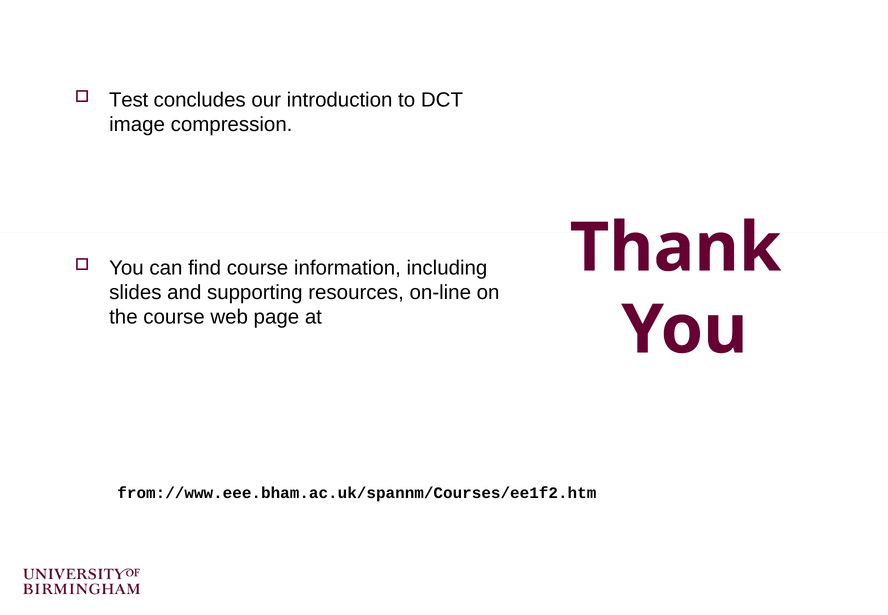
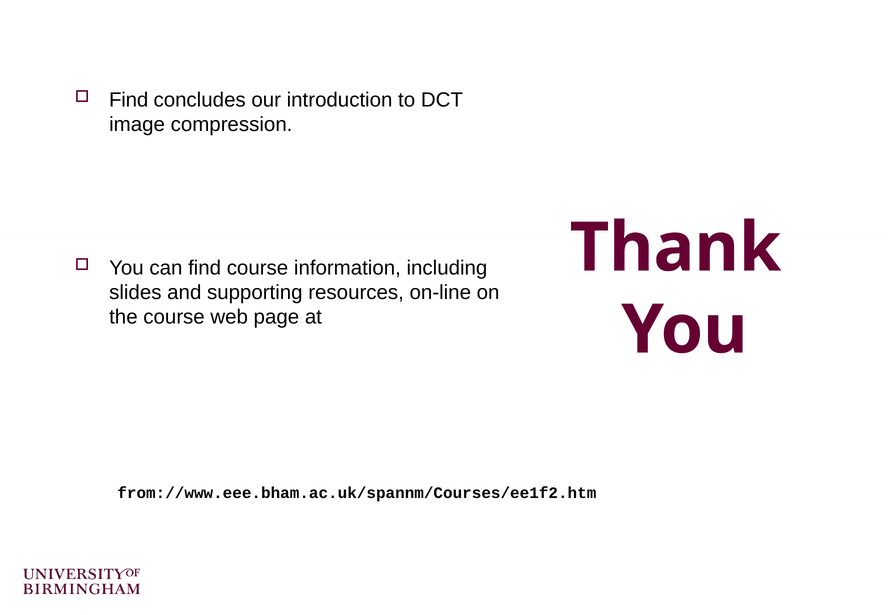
Test at (129, 100): Test -> Find
